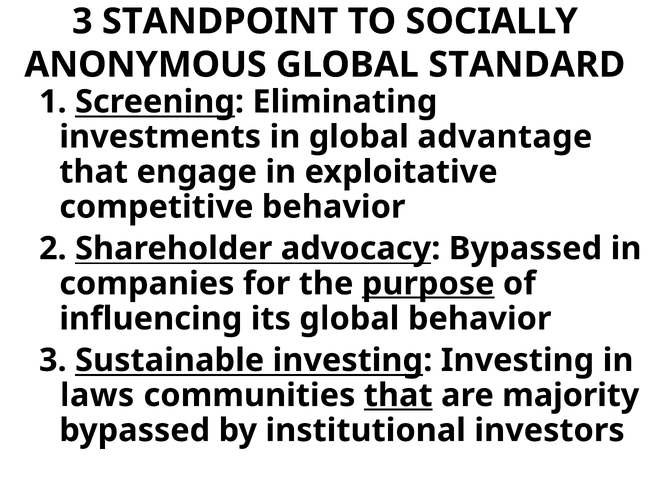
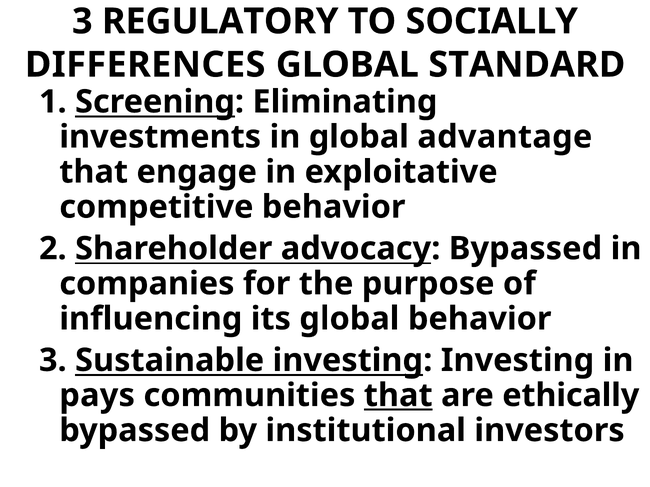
STANDPOINT: STANDPOINT -> REGULATORY
ANONYMOUS: ANONYMOUS -> DIFFERENCES
purpose underline: present -> none
laws: laws -> pays
majority: majority -> ethically
